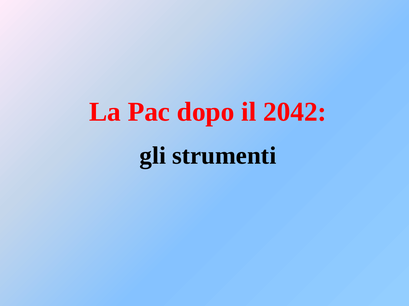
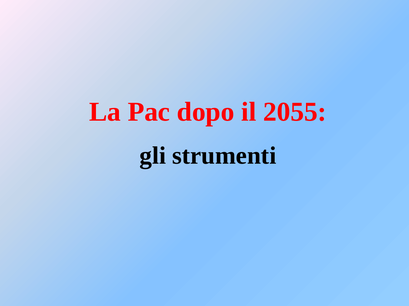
2042: 2042 -> 2055
